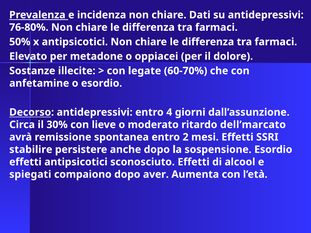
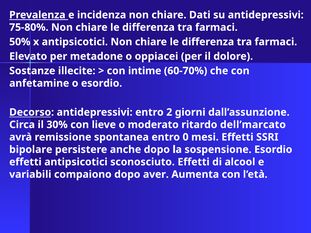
76-80%: 76-80% -> 75-80%
legate: legate -> intime
4: 4 -> 2
2: 2 -> 0
stabilire: stabilire -> bipolare
spiegati: spiegati -> variabili
